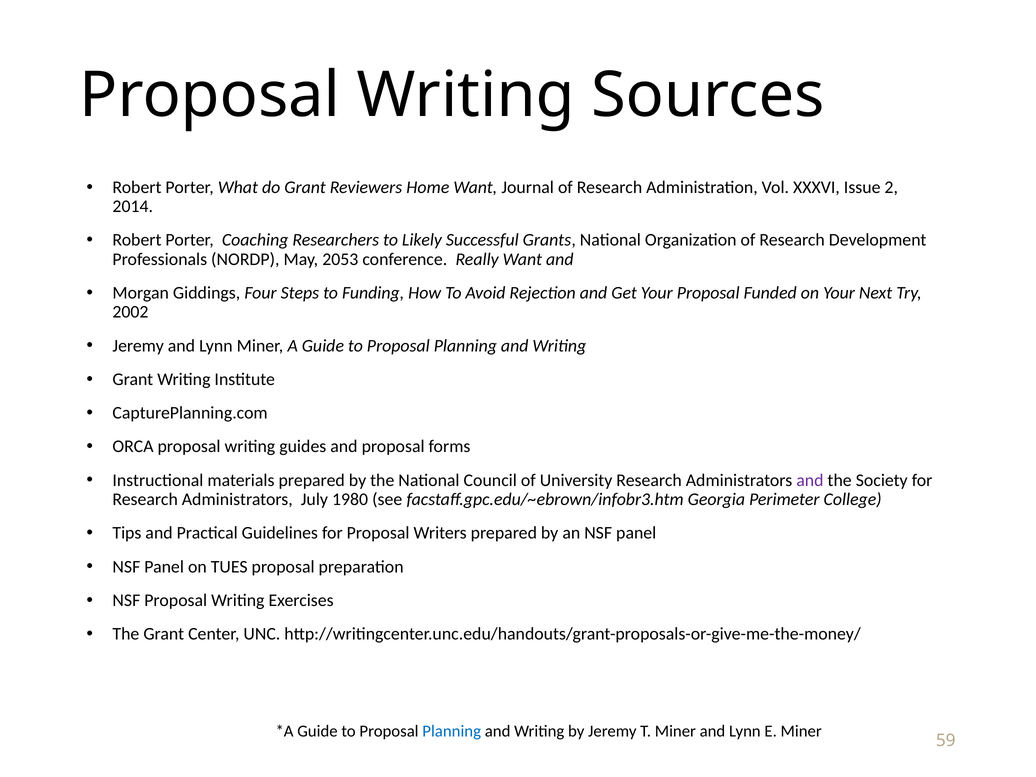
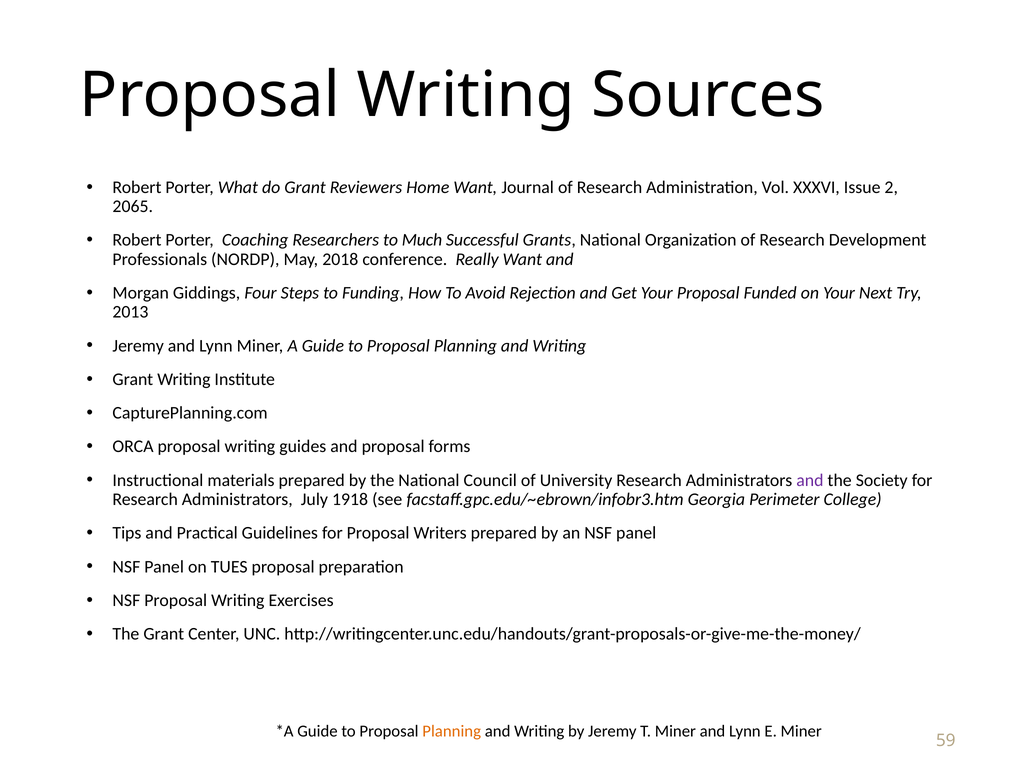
2014: 2014 -> 2065
Likely: Likely -> Much
2053: 2053 -> 2018
2002: 2002 -> 2013
1980: 1980 -> 1918
Planning at (452, 731) colour: blue -> orange
